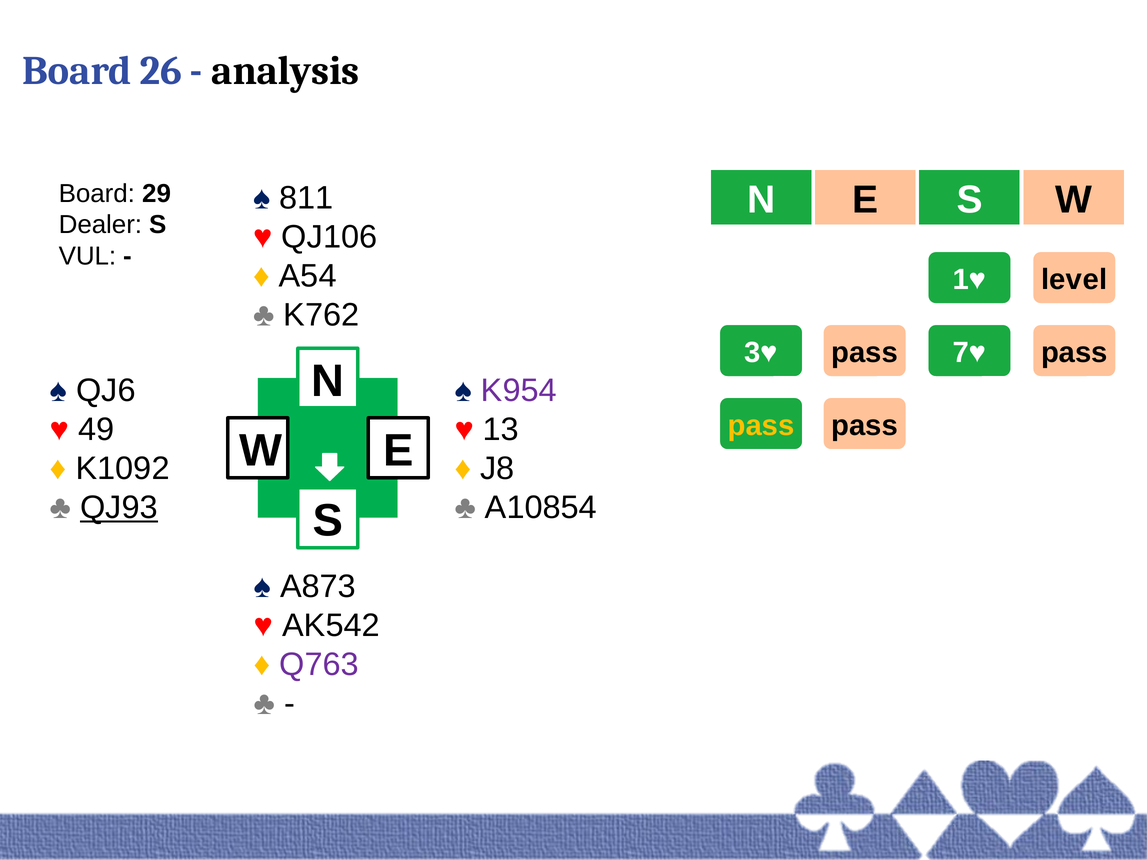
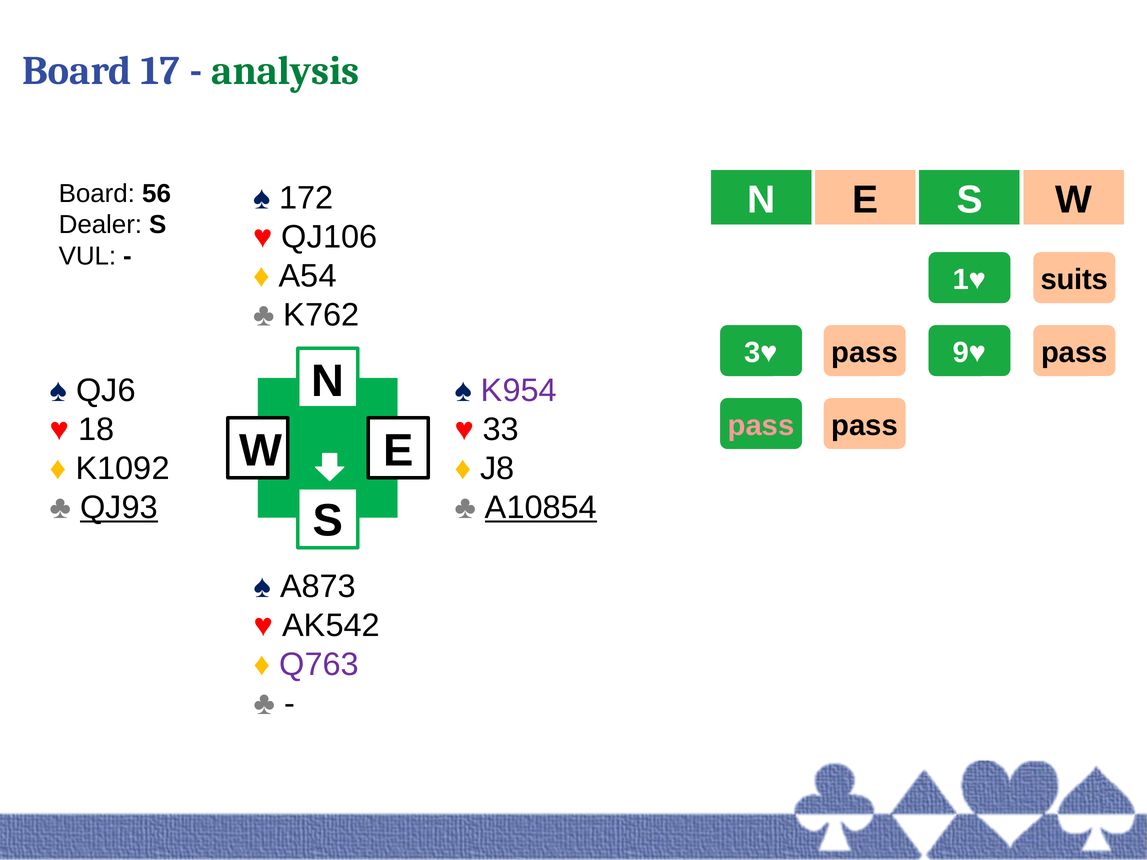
26: 26 -> 17
analysis colour: black -> green
29: 29 -> 56
811: 811 -> 172
level: level -> suits
7♥: 7♥ -> 9♥
pass at (761, 426) colour: yellow -> pink
49: 49 -> 18
13: 13 -> 33
A10854 underline: none -> present
